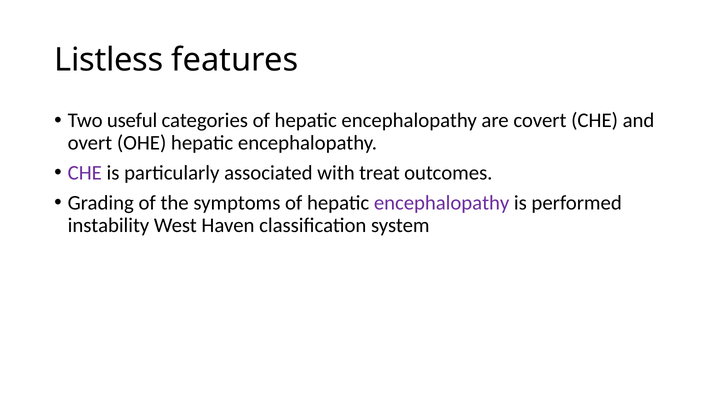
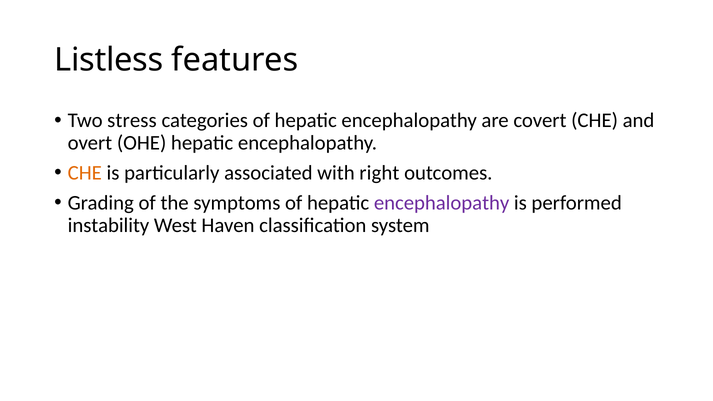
useful: useful -> stress
CHE at (85, 173) colour: purple -> orange
treat: treat -> right
